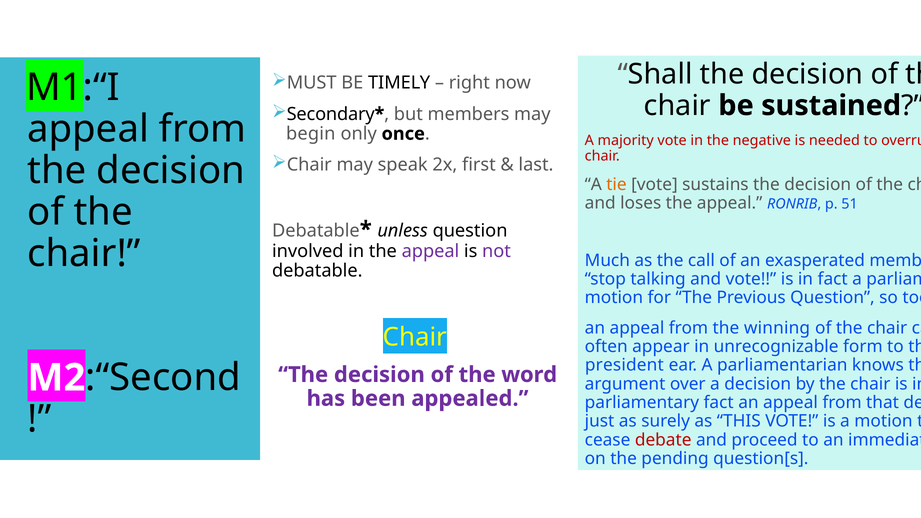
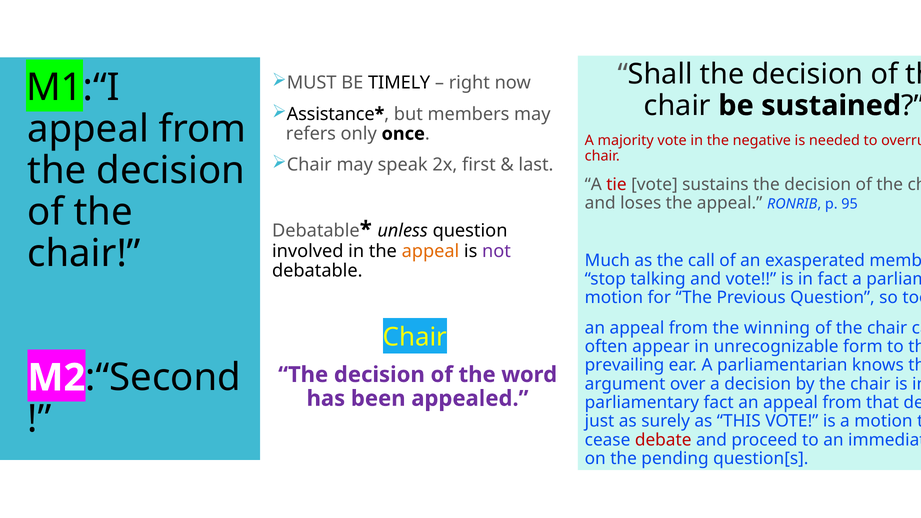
Secondary: Secondary -> Assistance
begin: begin -> refers
tie colour: orange -> red
51: 51 -> 95
appeal at (430, 251) colour: purple -> orange
president: president -> prevailing
